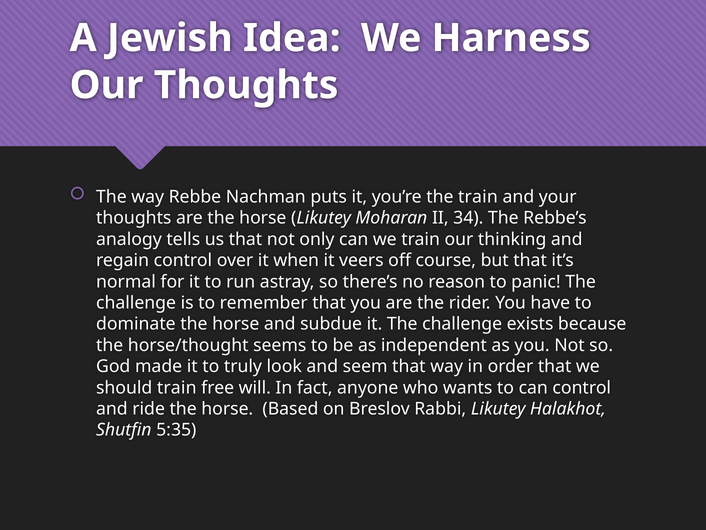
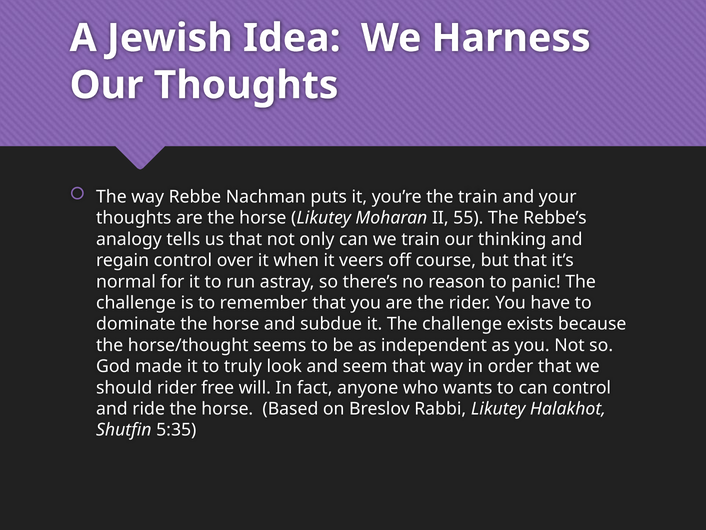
34: 34 -> 55
should train: train -> rider
